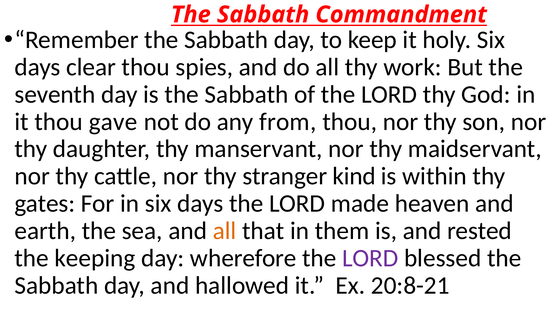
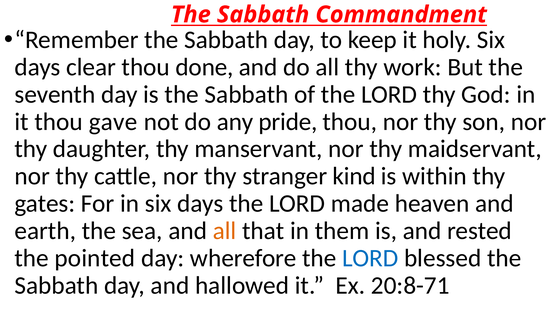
spies: spies -> done
from: from -> pride
keeping: keeping -> pointed
LORD at (370, 259) colour: purple -> blue
20:8-21: 20:8-21 -> 20:8-71
